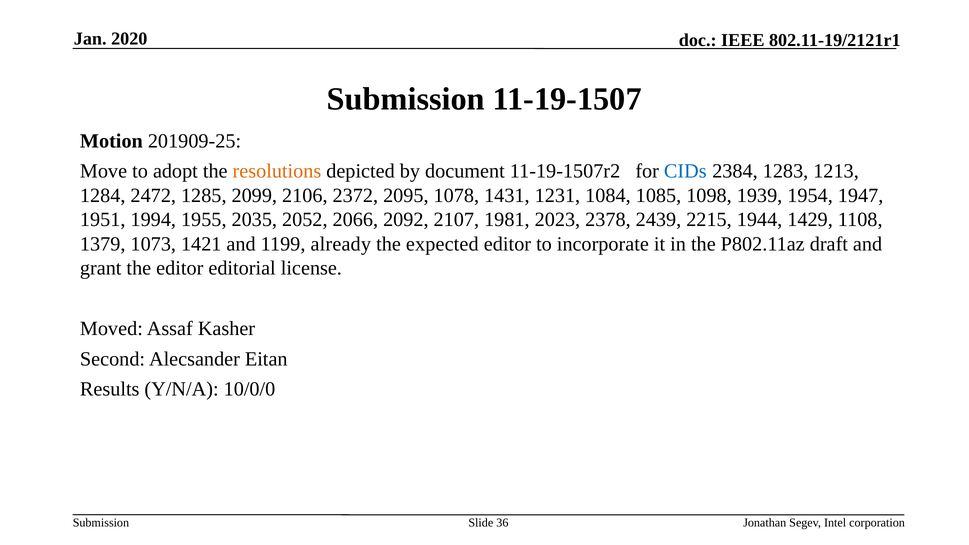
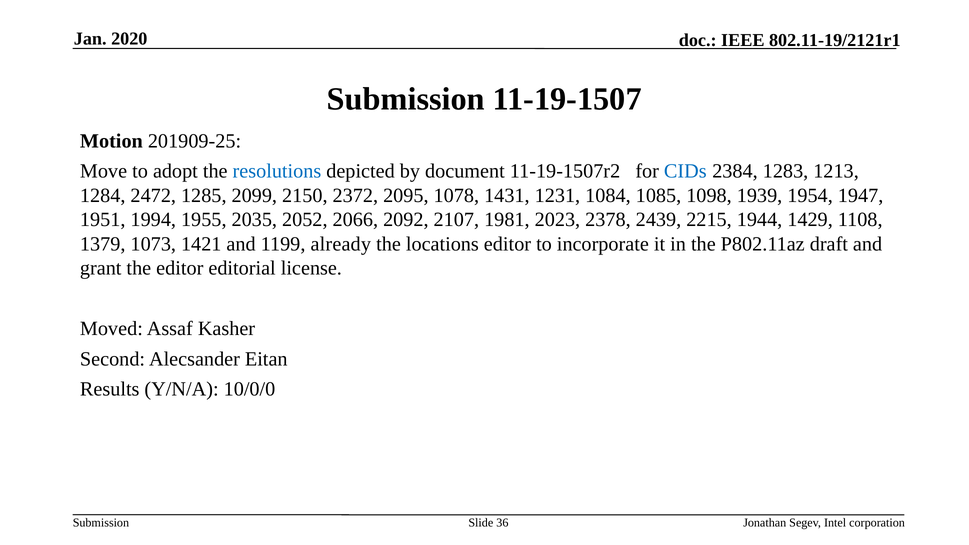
resolutions colour: orange -> blue
2106: 2106 -> 2150
expected: expected -> locations
